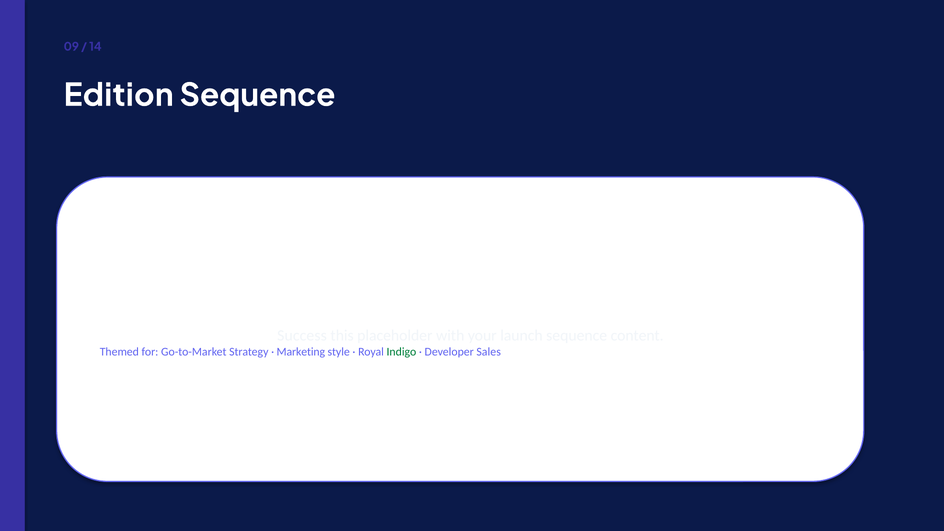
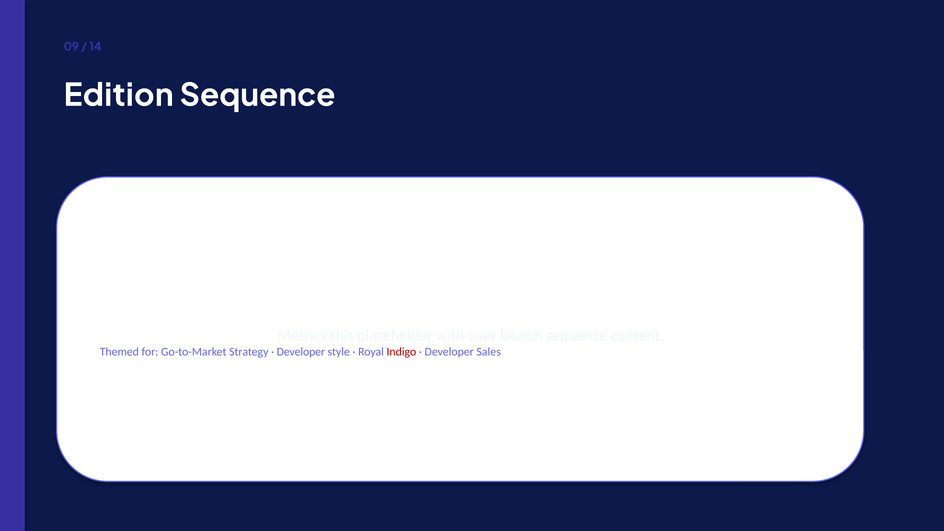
Success: Success -> Metrics
Marketing at (301, 352): Marketing -> Developer
Indigo colour: green -> red
